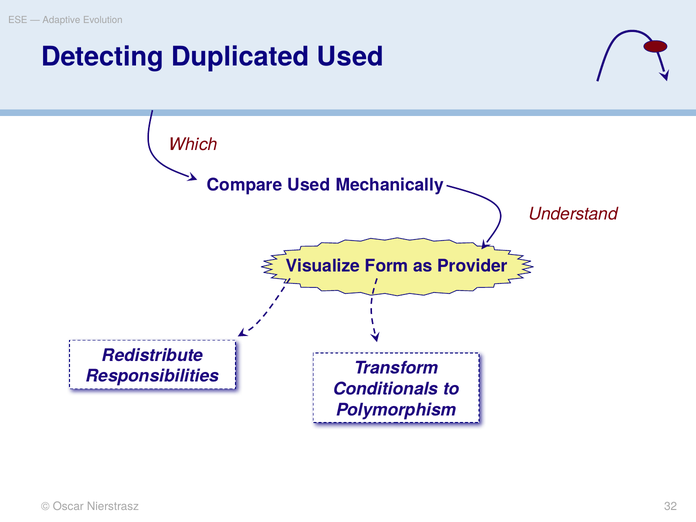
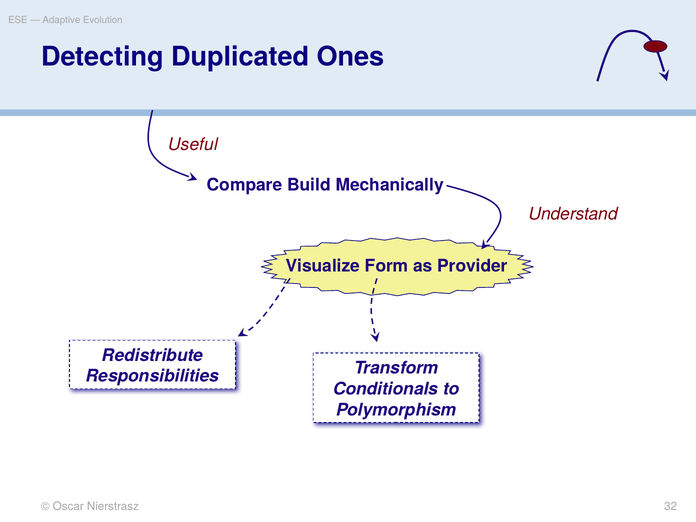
Duplicated Used: Used -> Ones
Which: Which -> Useful
Compare Used: Used -> Build
